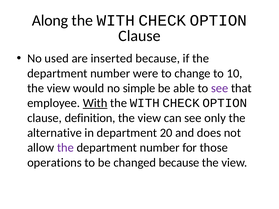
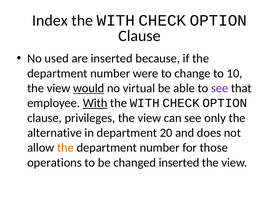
Along: Along -> Index
would underline: none -> present
simple: simple -> virtual
definition: definition -> privileges
the at (65, 148) colour: purple -> orange
changed because: because -> inserted
